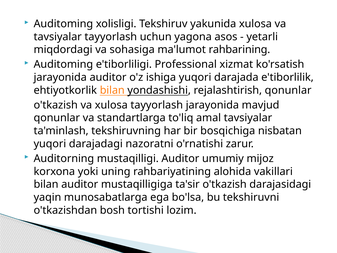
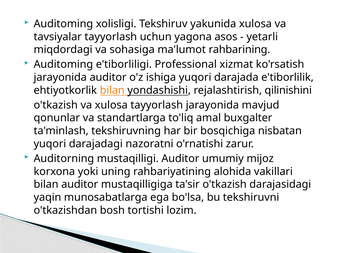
rejalashtirish qonunlar: qonunlar -> qilinishini
amal tavsiyalar: tavsiyalar -> buxgalter
